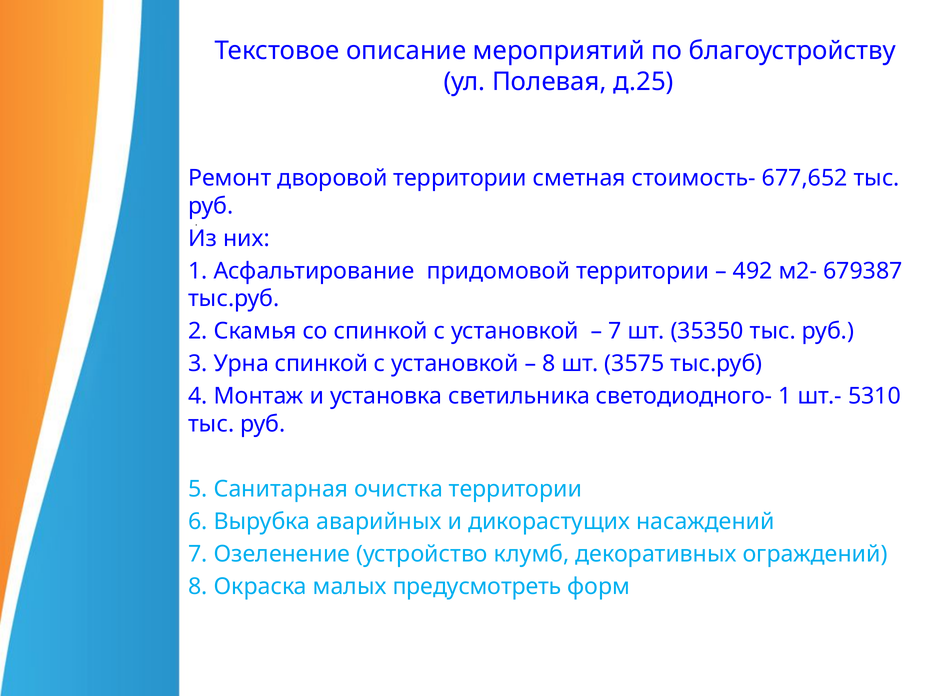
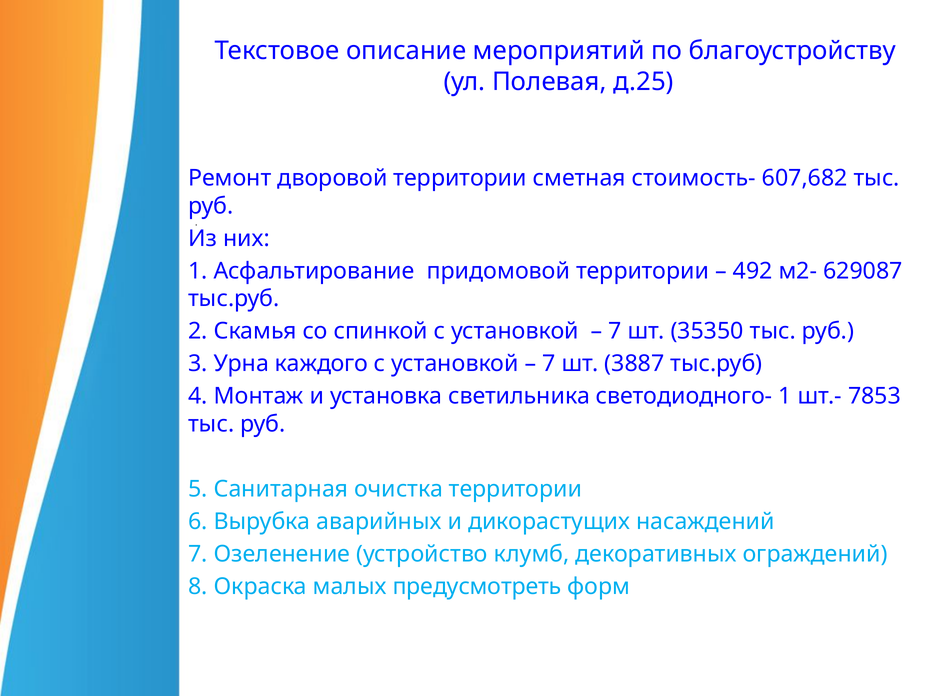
677,652: 677,652 -> 607,682
679387: 679387 -> 629087
Урна спинкой: спинкой -> каждого
8 at (549, 364): 8 -> 7
3575: 3575 -> 3887
5310: 5310 -> 7853
